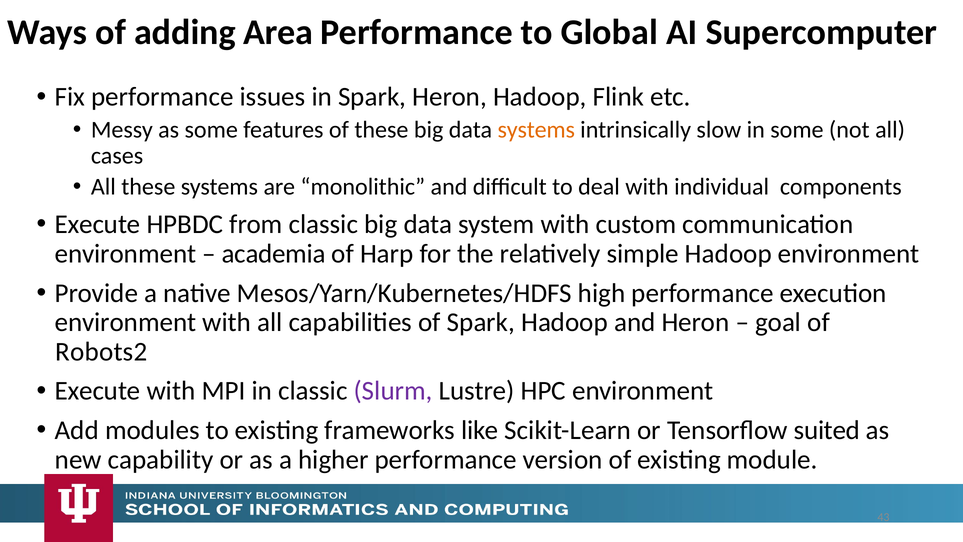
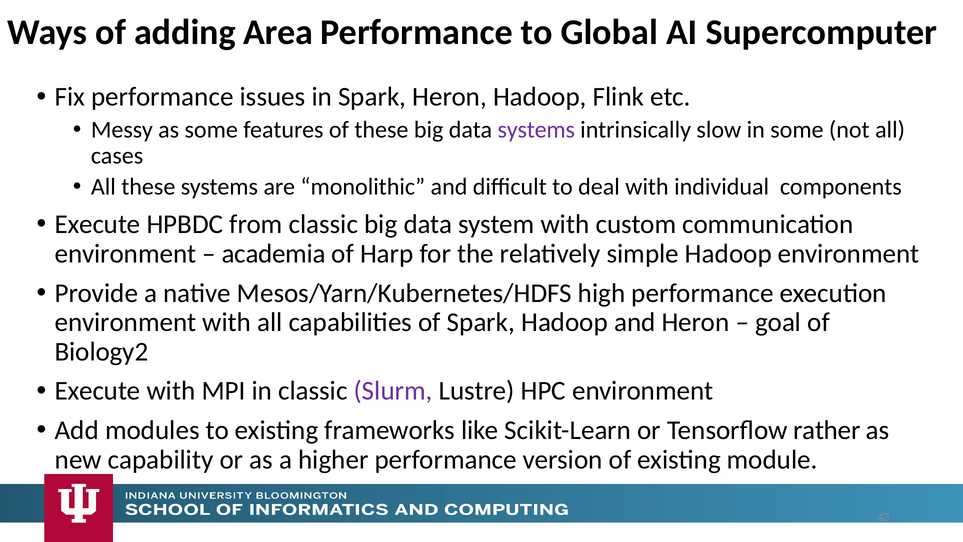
systems at (536, 130) colour: orange -> purple
Robots2: Robots2 -> Biology2
suited: suited -> rather
